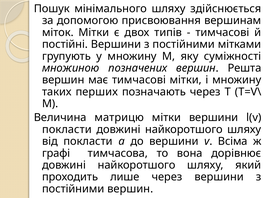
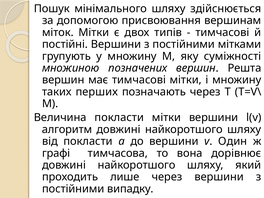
Величина матрицю: матрицю -> покласти
покласти at (67, 129): покласти -> алгоритм
Всіма: Всіма -> Один
постійними вершин: вершин -> випадку
